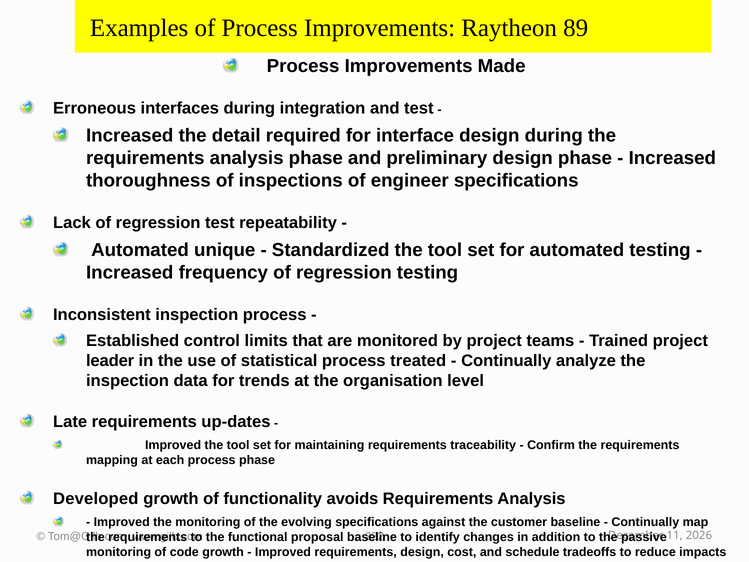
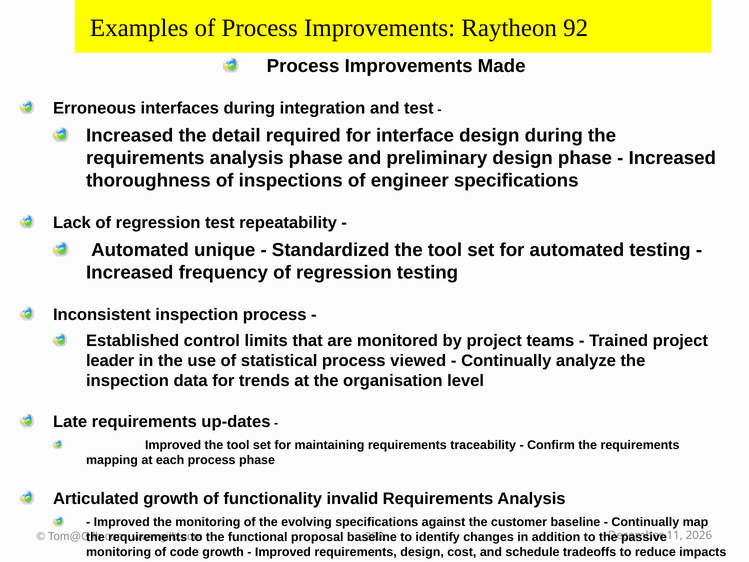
89: 89 -> 92
treated: treated -> viewed
Developed: Developed -> Articulated
avoids: avoids -> invalid
